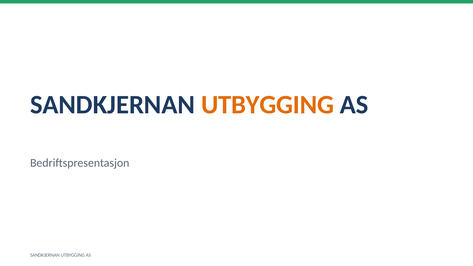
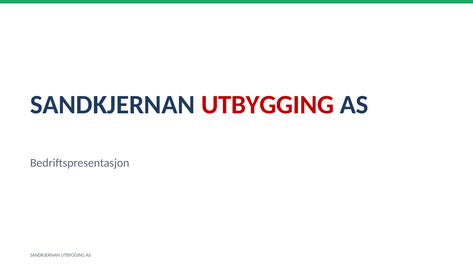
UTBYGGING at (268, 105) colour: orange -> red
